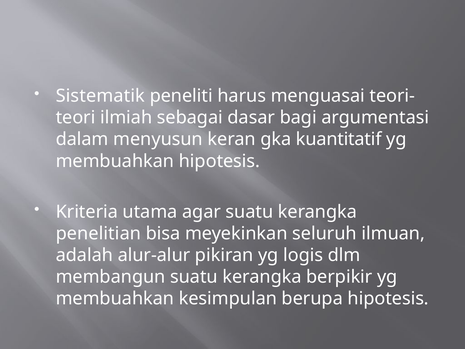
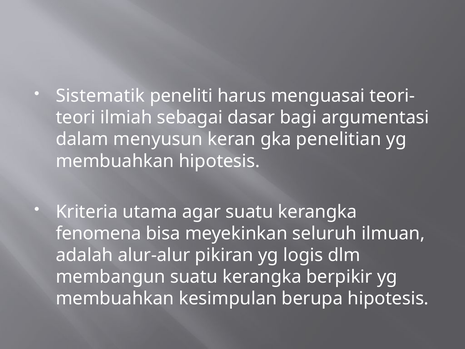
kuantitatif: kuantitatif -> penelitian
penelitian: penelitian -> fenomena
